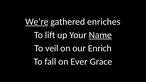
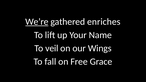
Name underline: present -> none
Enrich: Enrich -> Wings
Ever: Ever -> Free
